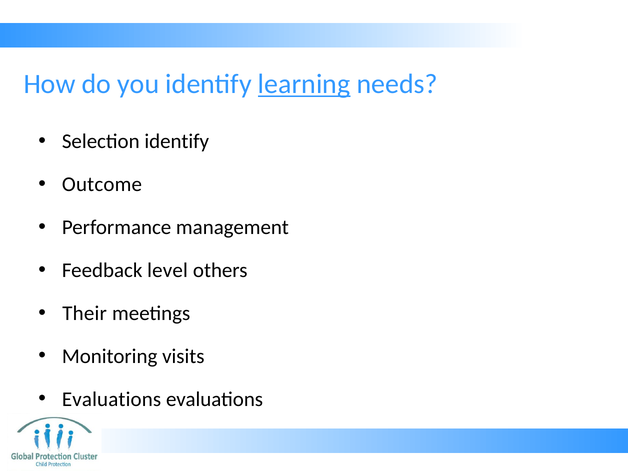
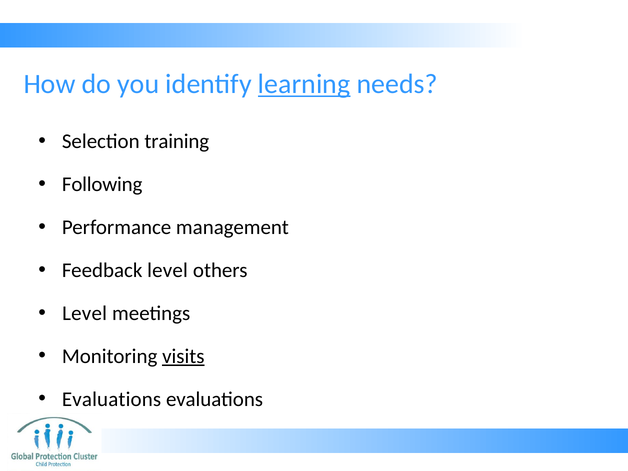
Selection identify: identify -> training
Outcome: Outcome -> Following
Their at (85, 313): Their -> Level
visits underline: none -> present
